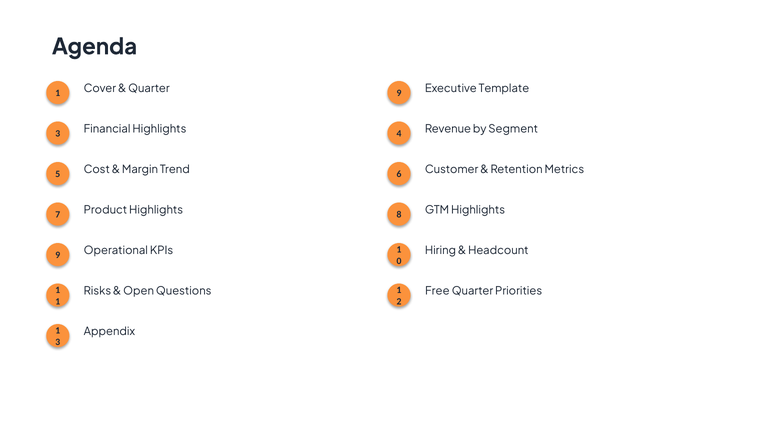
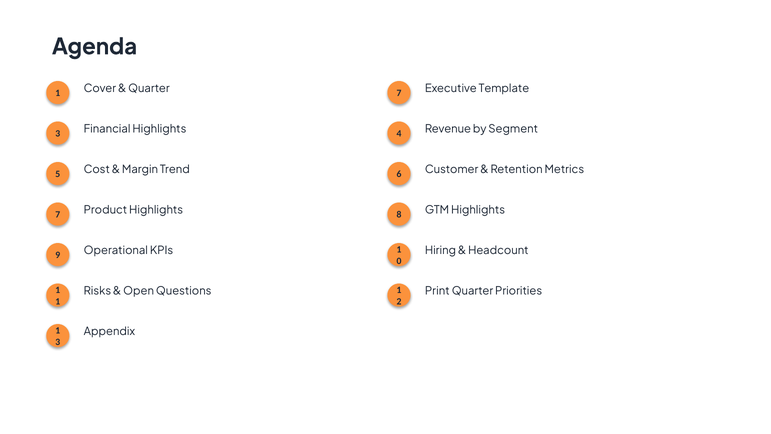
Quarter 9: 9 -> 7
Free: Free -> Print
